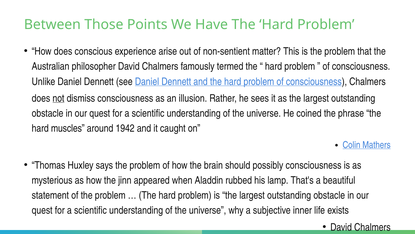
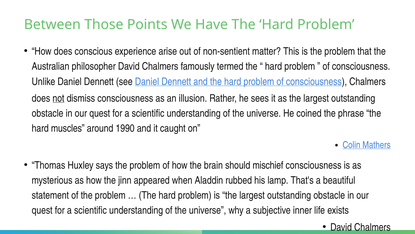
1942: 1942 -> 1990
possibly: possibly -> mischief
